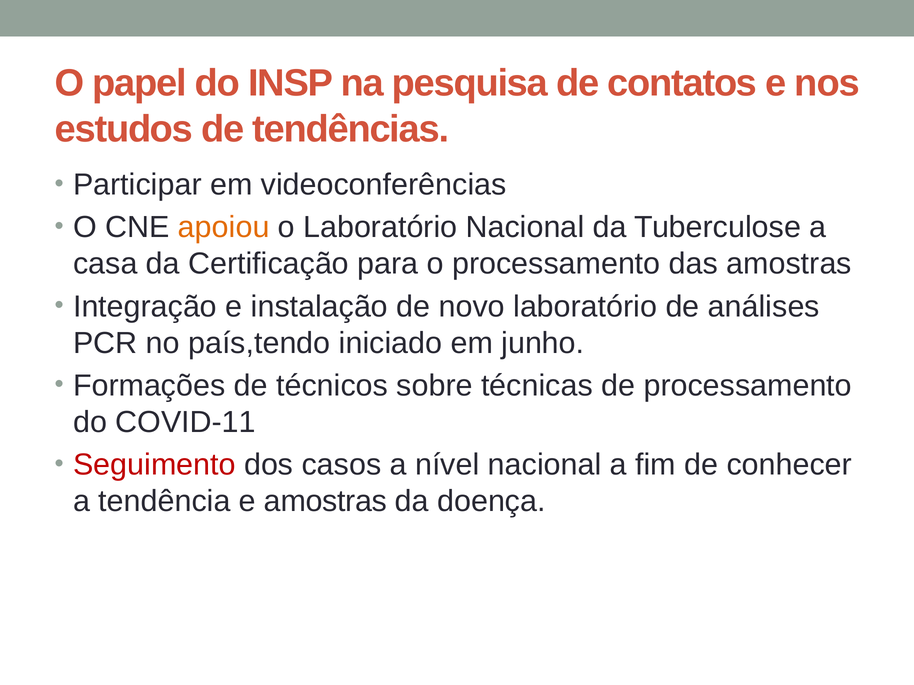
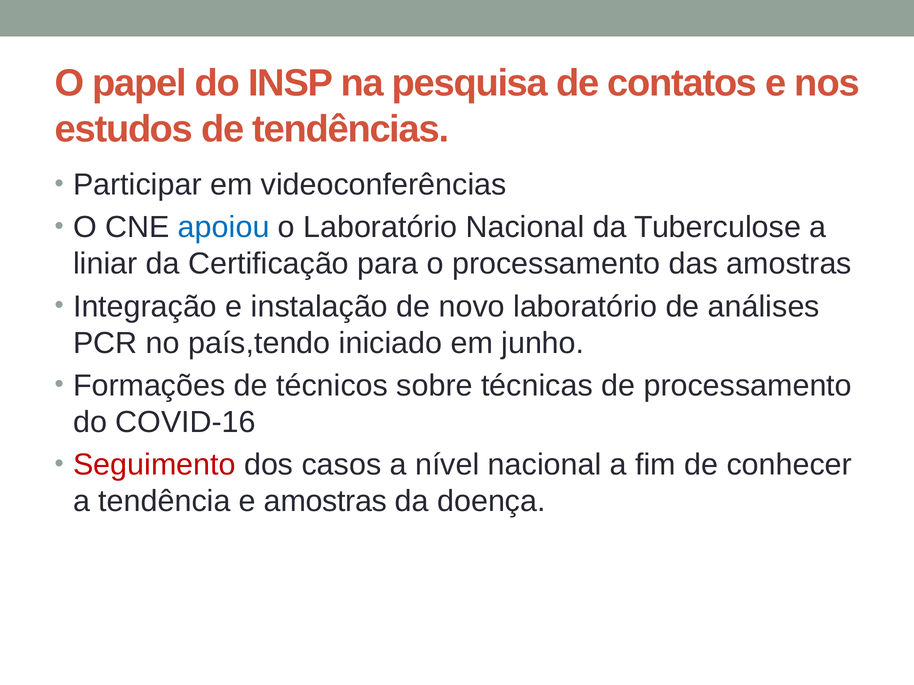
apoiou colour: orange -> blue
casa: casa -> liniar
COVID-11: COVID-11 -> COVID-16
